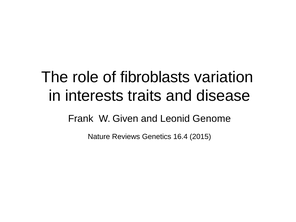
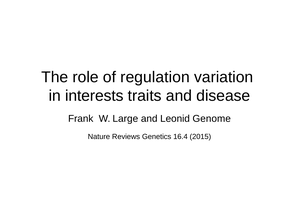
fibroblasts: fibroblasts -> regulation
Given: Given -> Large
